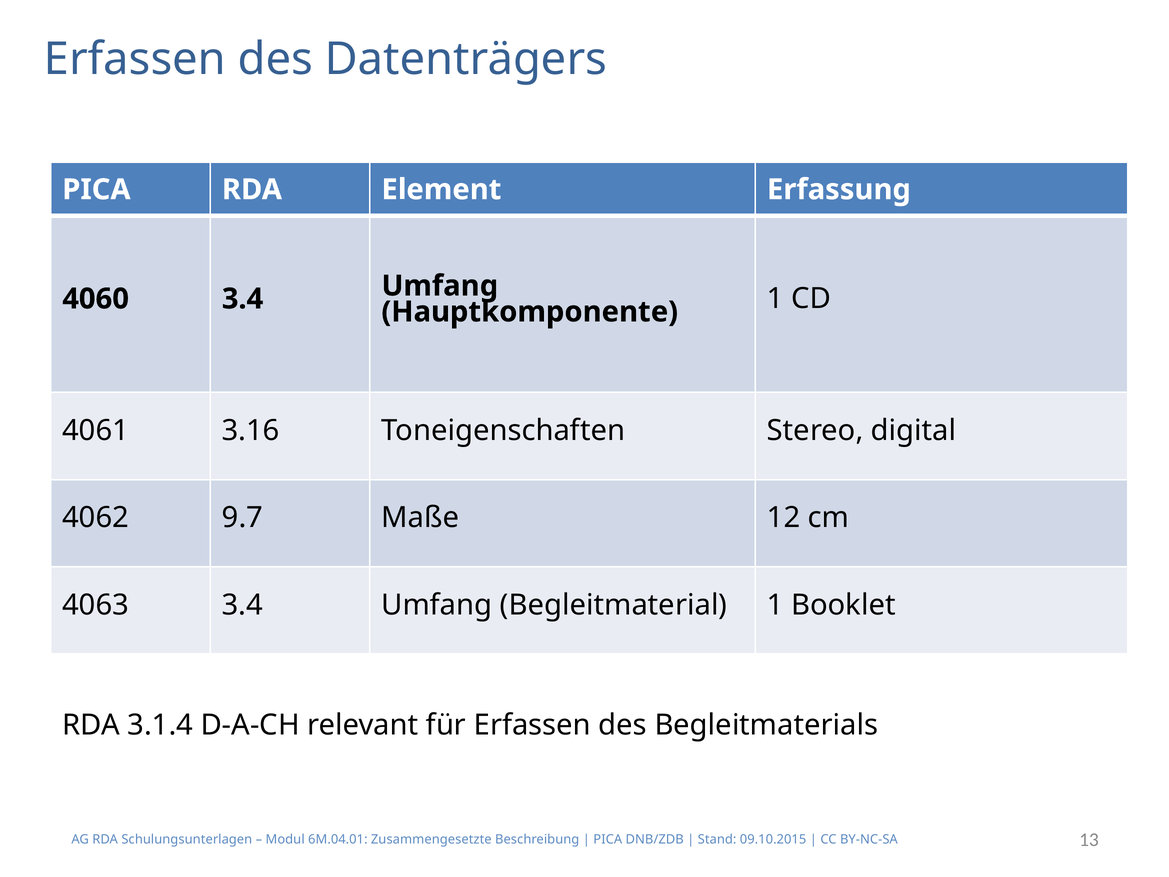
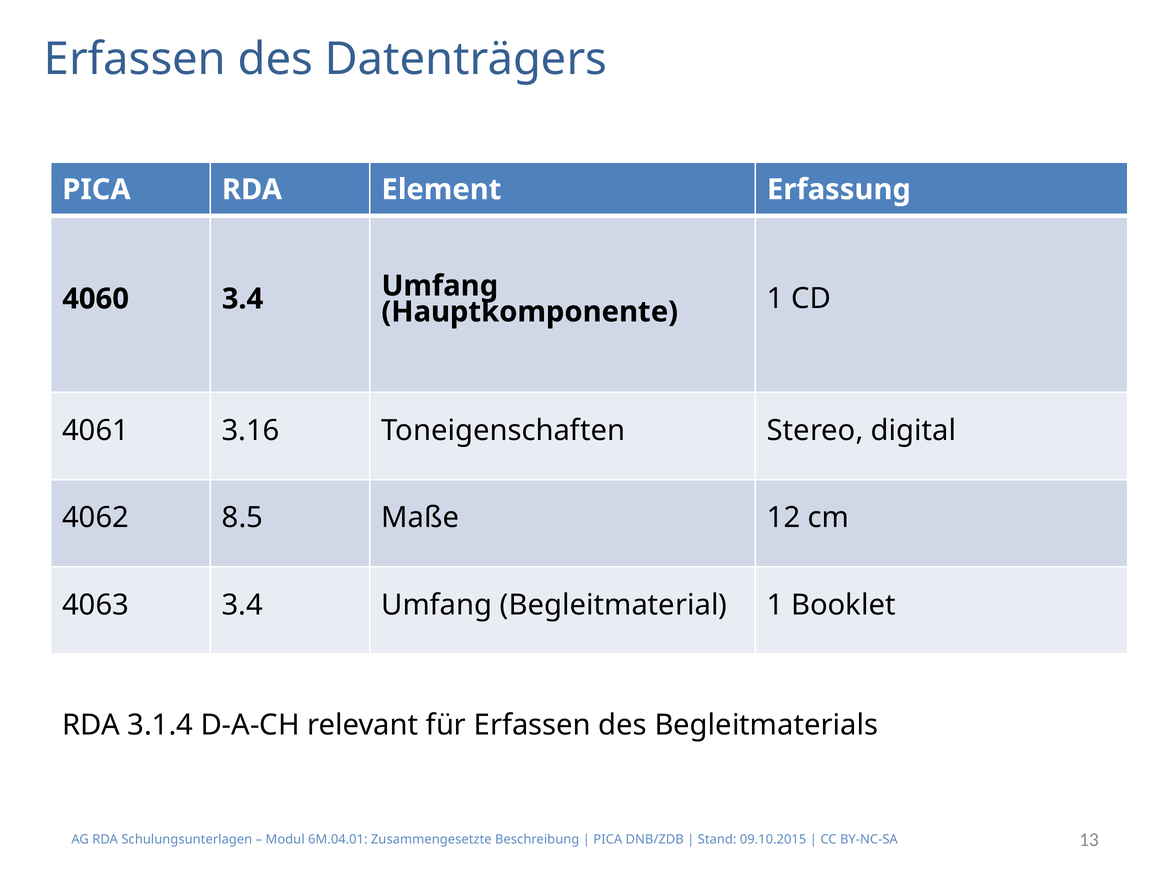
9.7: 9.7 -> 8.5
